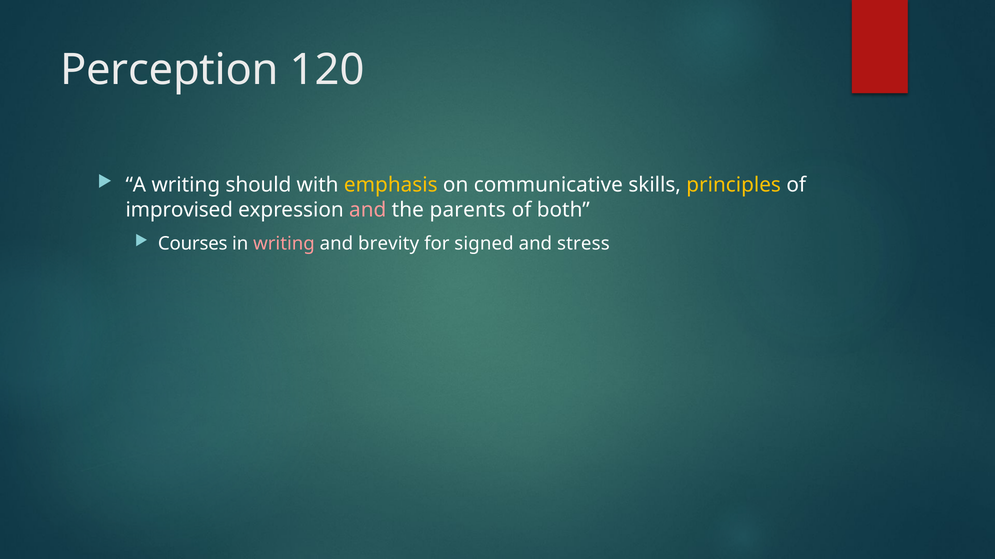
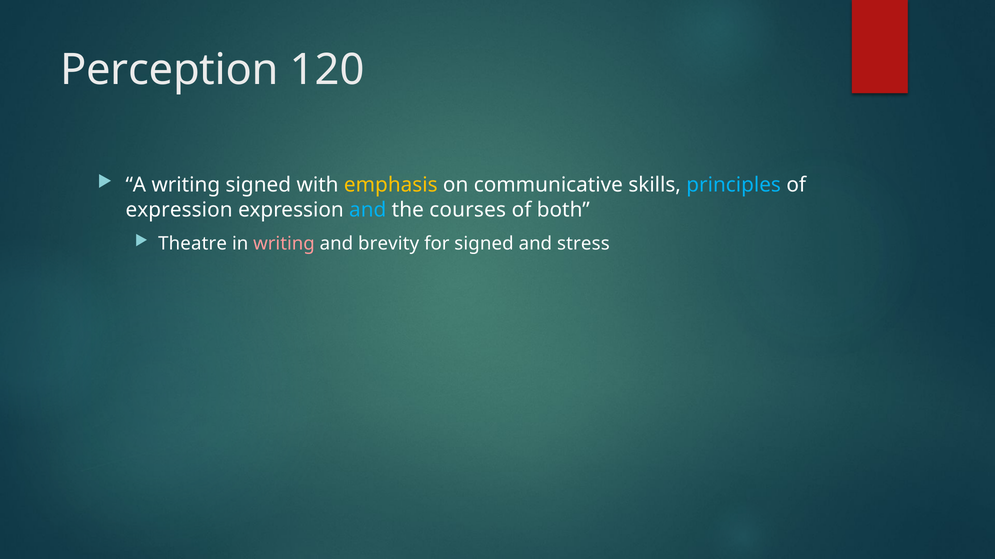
writing should: should -> signed
principles colour: yellow -> light blue
improvised at (179, 210): improvised -> expression
and at (368, 210) colour: pink -> light blue
parents: parents -> courses
Courses: Courses -> Theatre
